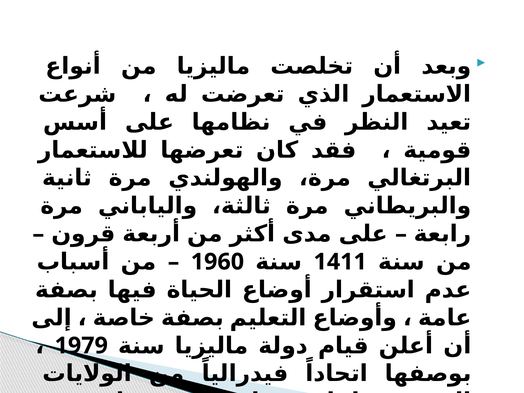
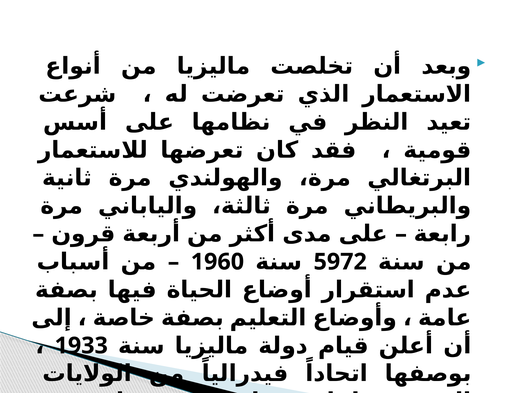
1411: 1411 -> 5972
1979: 1979 -> 1933
